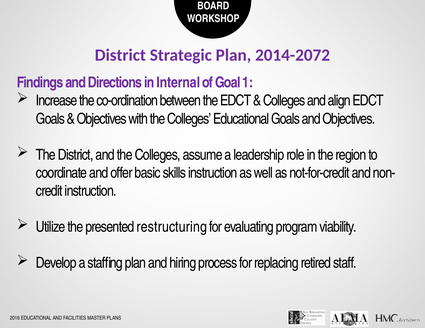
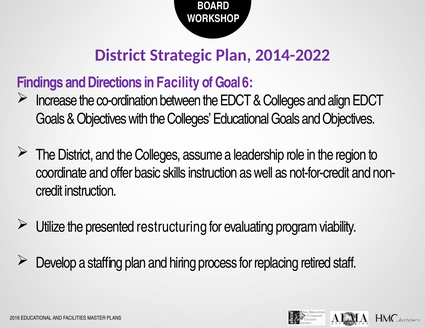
2014-2072: 2014-2072 -> 2014-2022
Internal: Internal -> Facility
1: 1 -> 6
